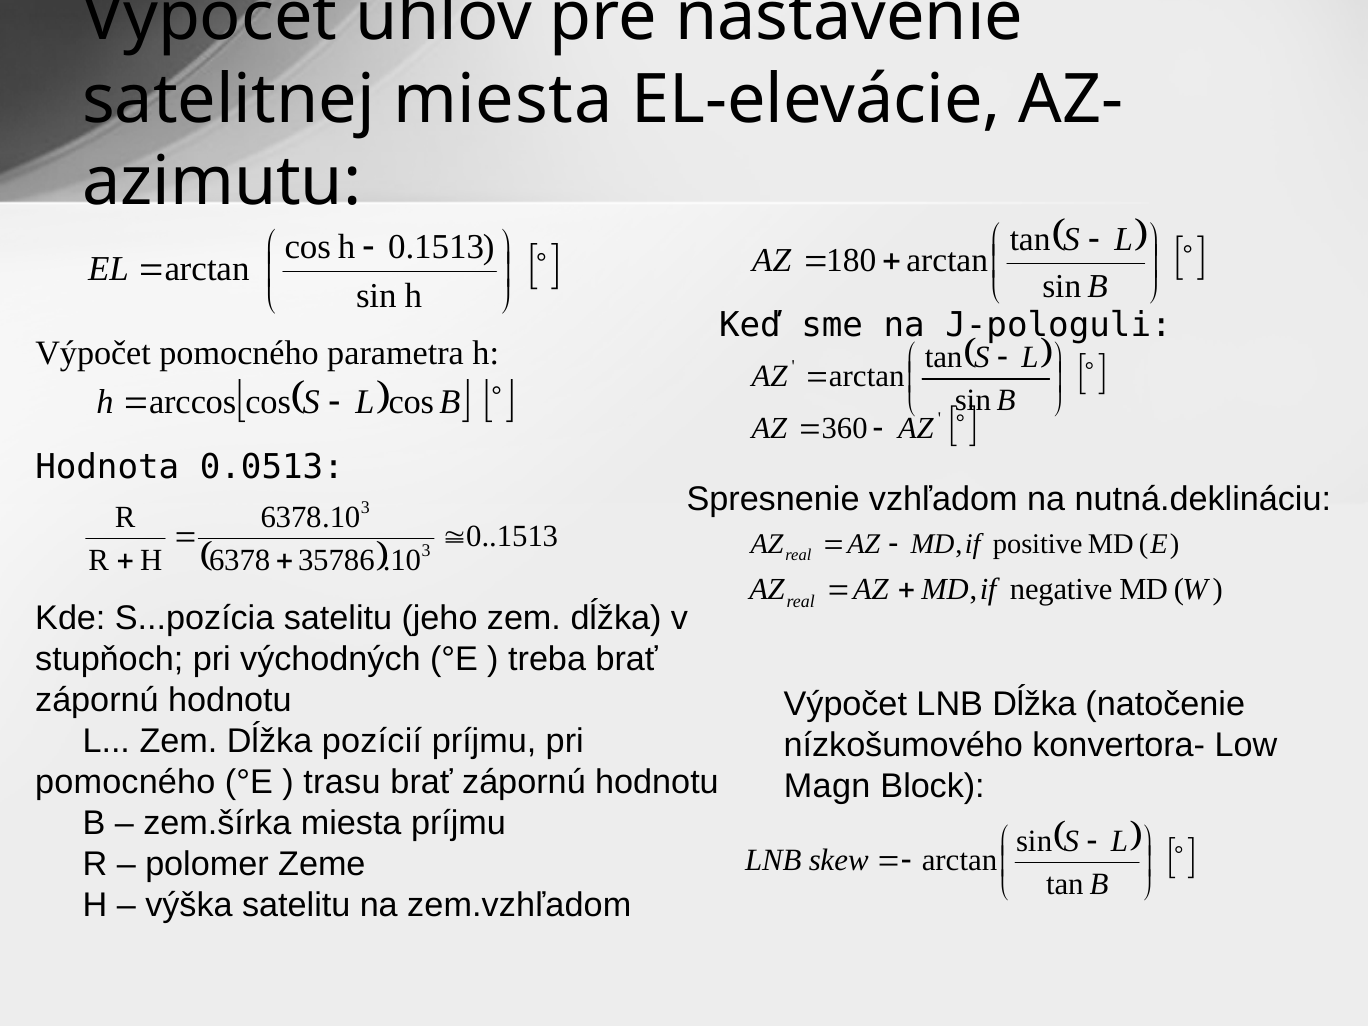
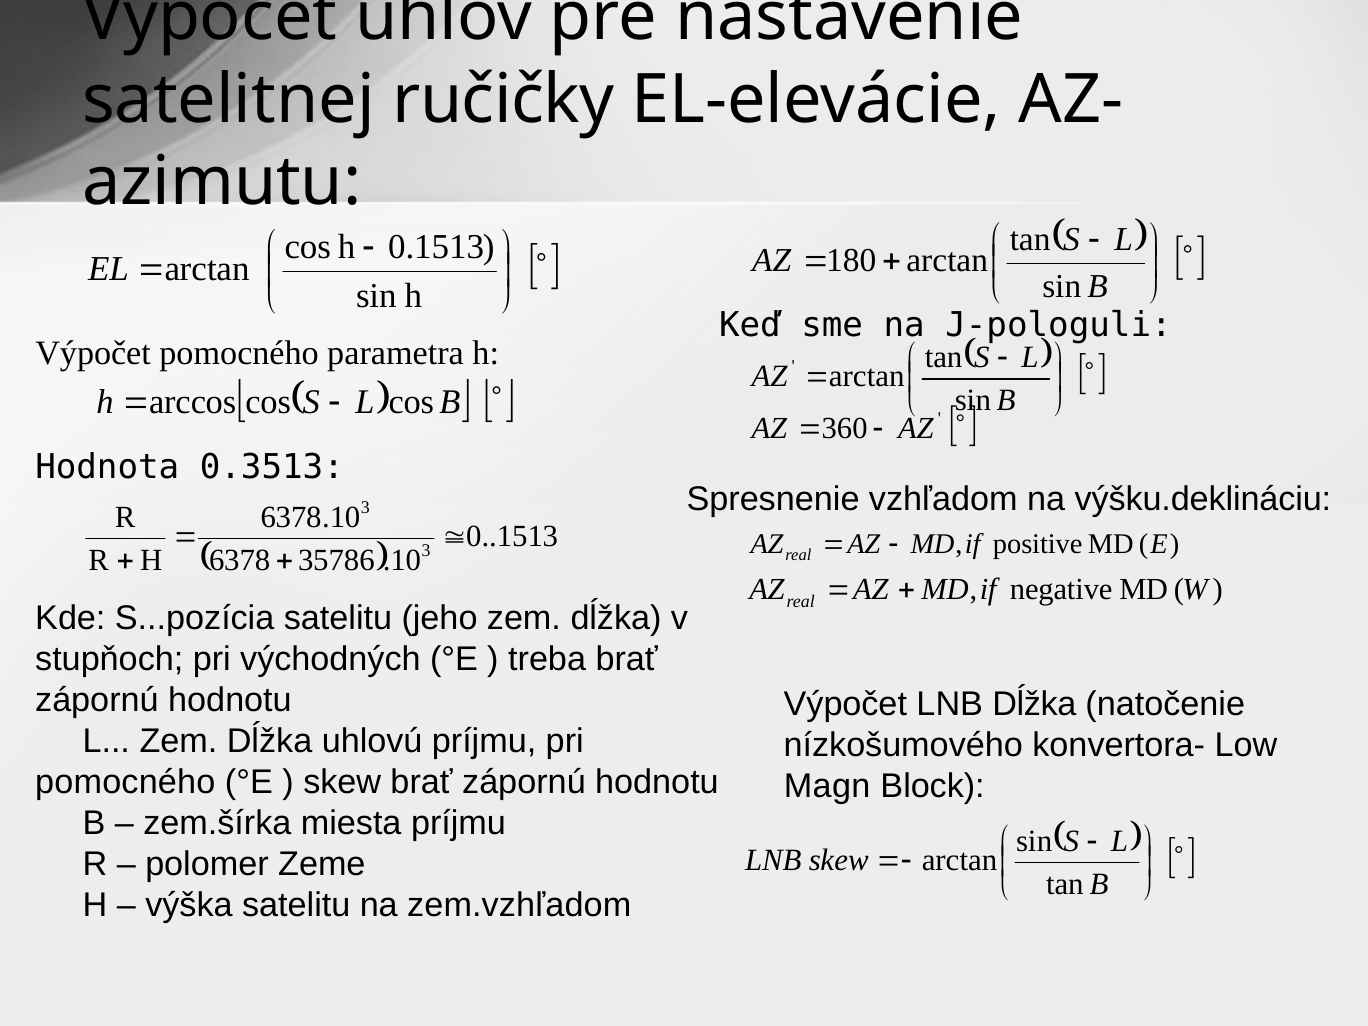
satelitnej miesta: miesta -> ručičky
0.0513: 0.0513 -> 0.3513
nutná.deklináciu: nutná.deklináciu -> výšku.deklináciu
pozícií: pozícií -> uhlovú
trasu at (342, 782): trasu -> skew
